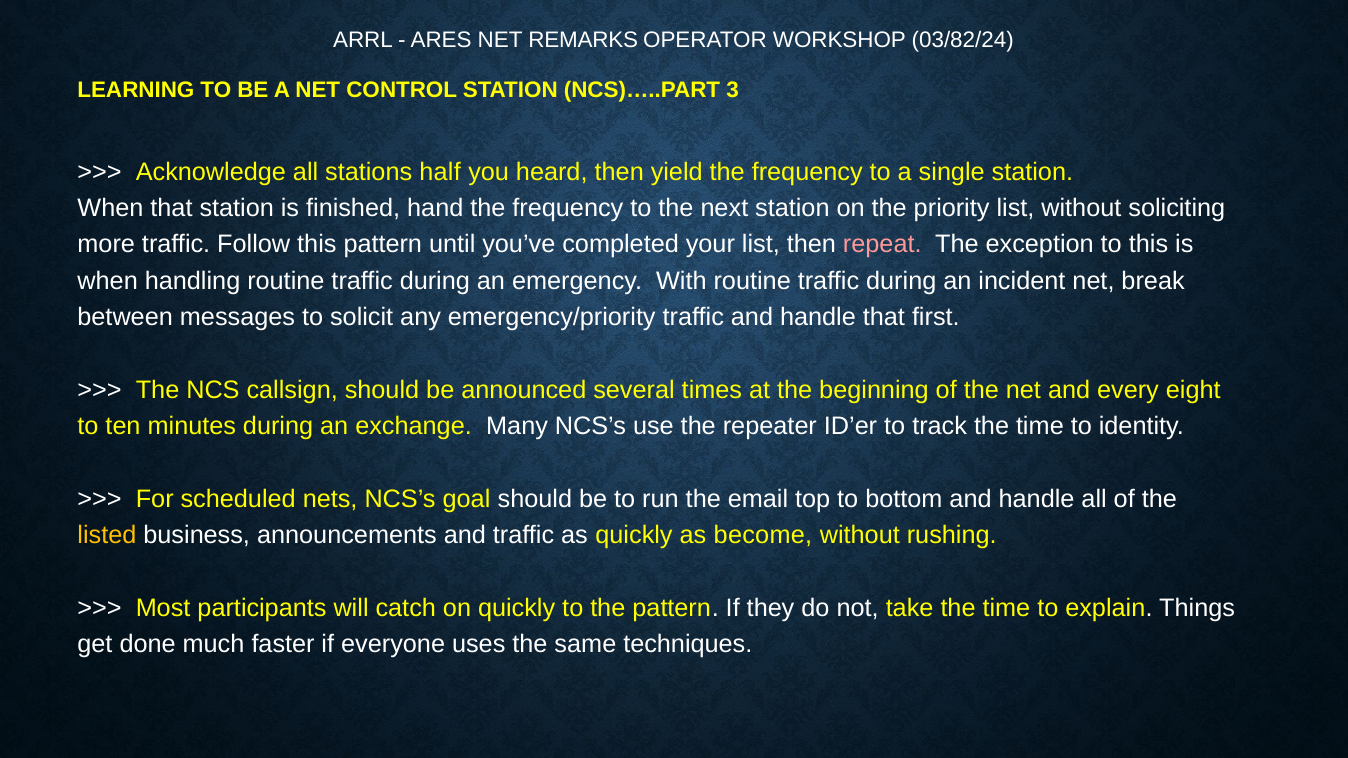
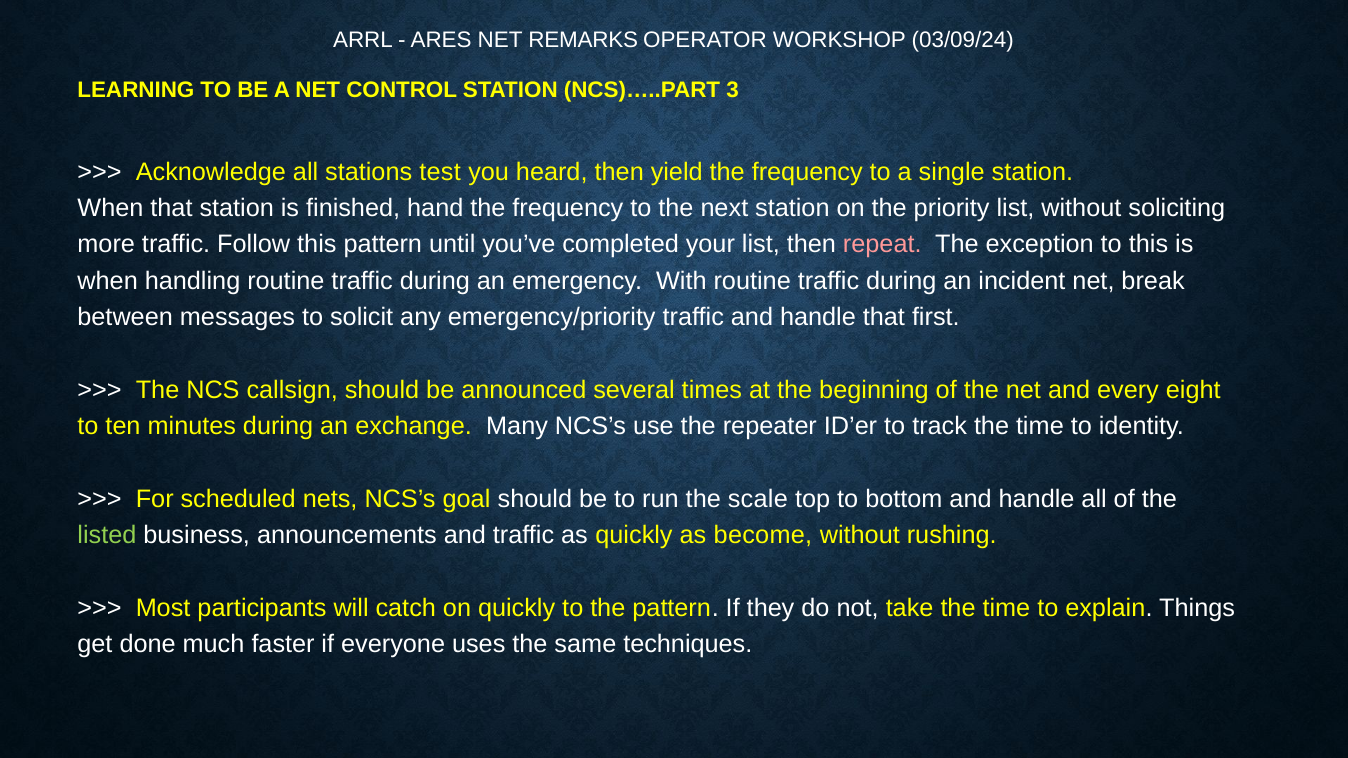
03/82/24: 03/82/24 -> 03/09/24
half: half -> test
email: email -> scale
listed colour: yellow -> light green
